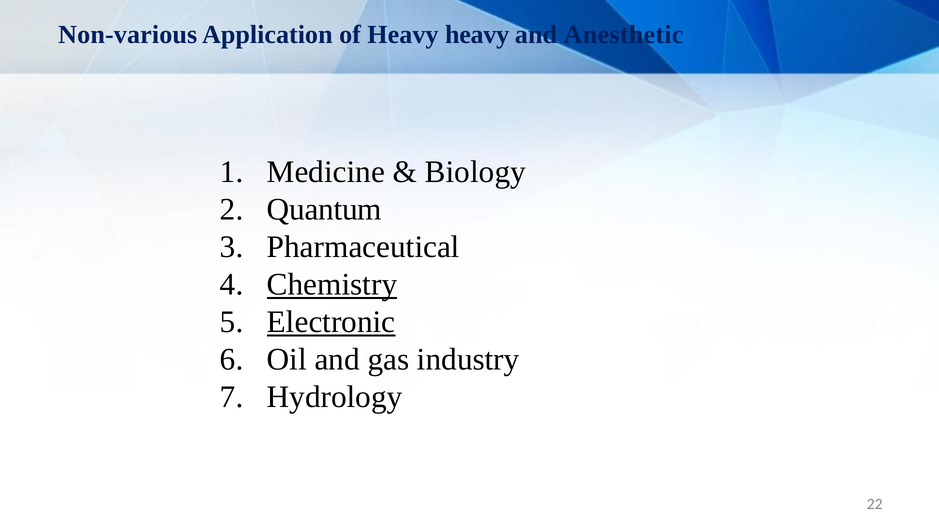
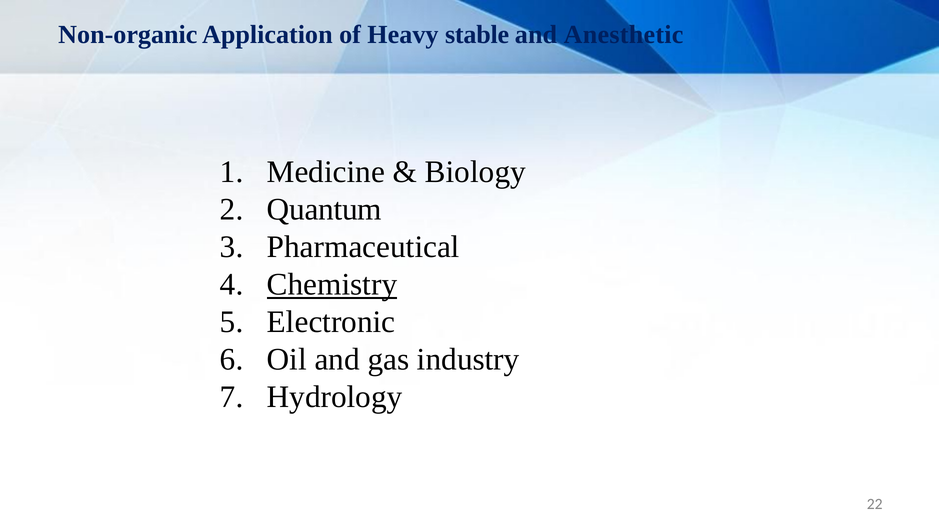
Non-various: Non-various -> Non-organic
Heavy heavy: heavy -> stable
Electronic underline: present -> none
